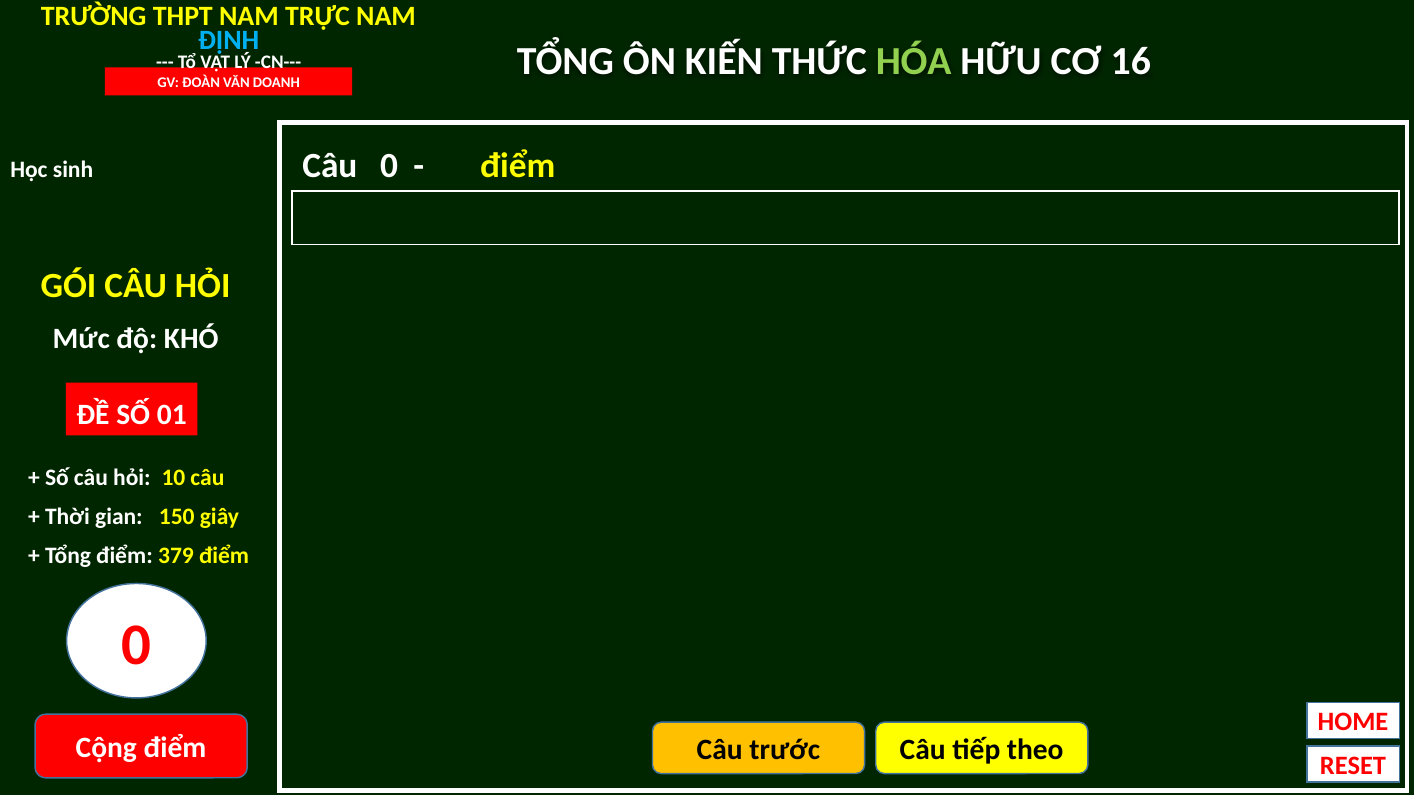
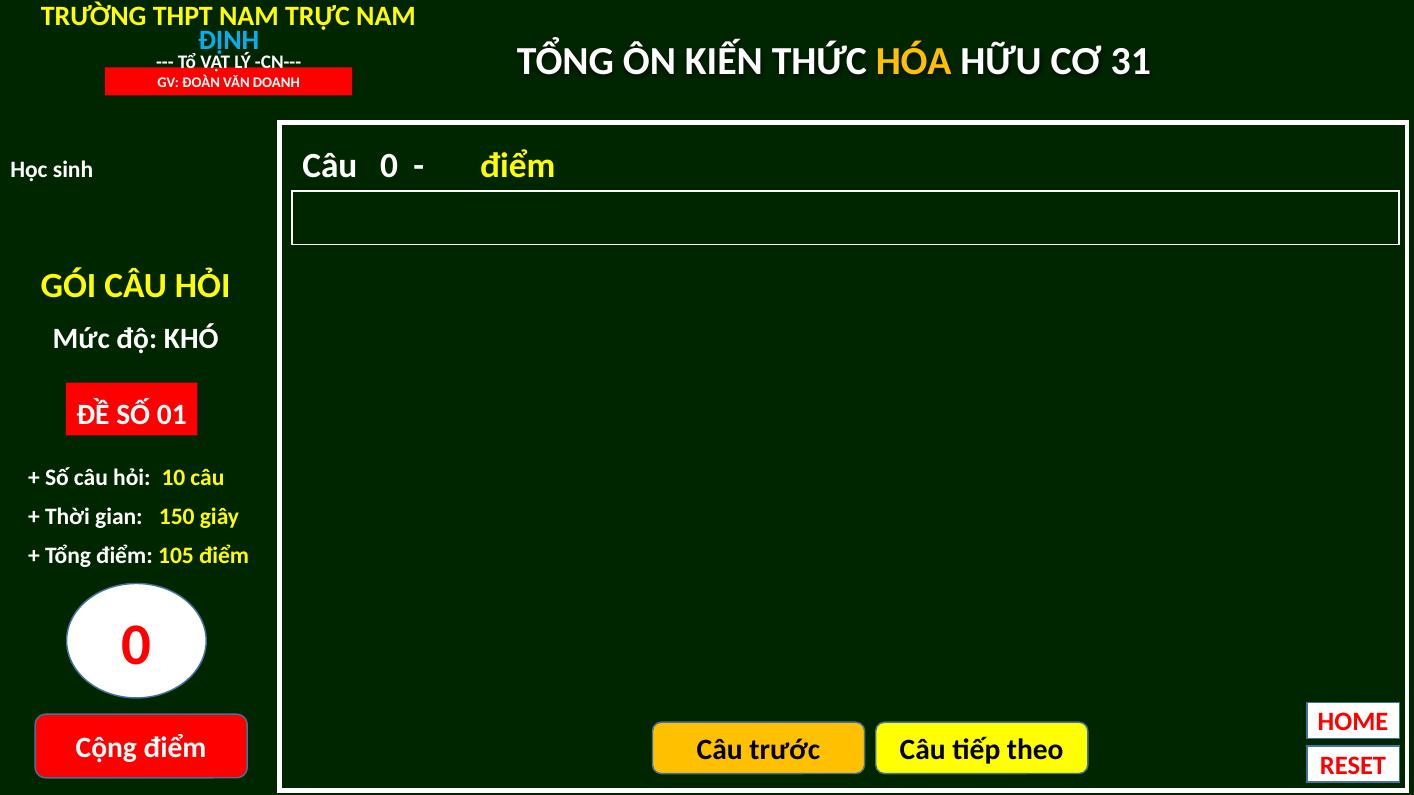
HÓA colour: light green -> yellow
16: 16 -> 31
379: 379 -> 105
